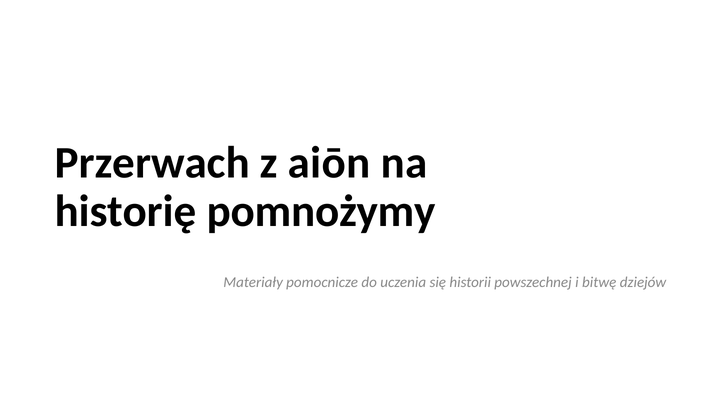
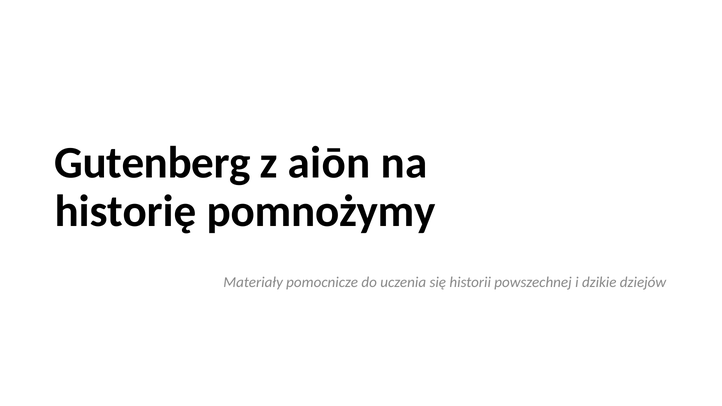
Przerwach: Przerwach -> Gutenberg
bitwę: bitwę -> dzikie
